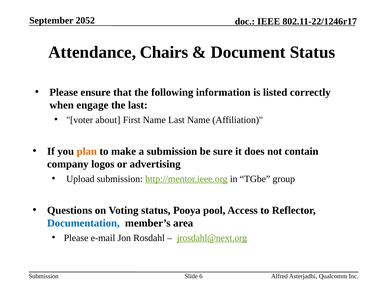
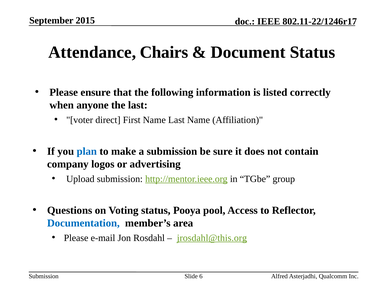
2052: 2052 -> 2015
engage: engage -> anyone
about: about -> direct
plan colour: orange -> blue
jrosdahl@next.org: jrosdahl@next.org -> jrosdahl@this.org
